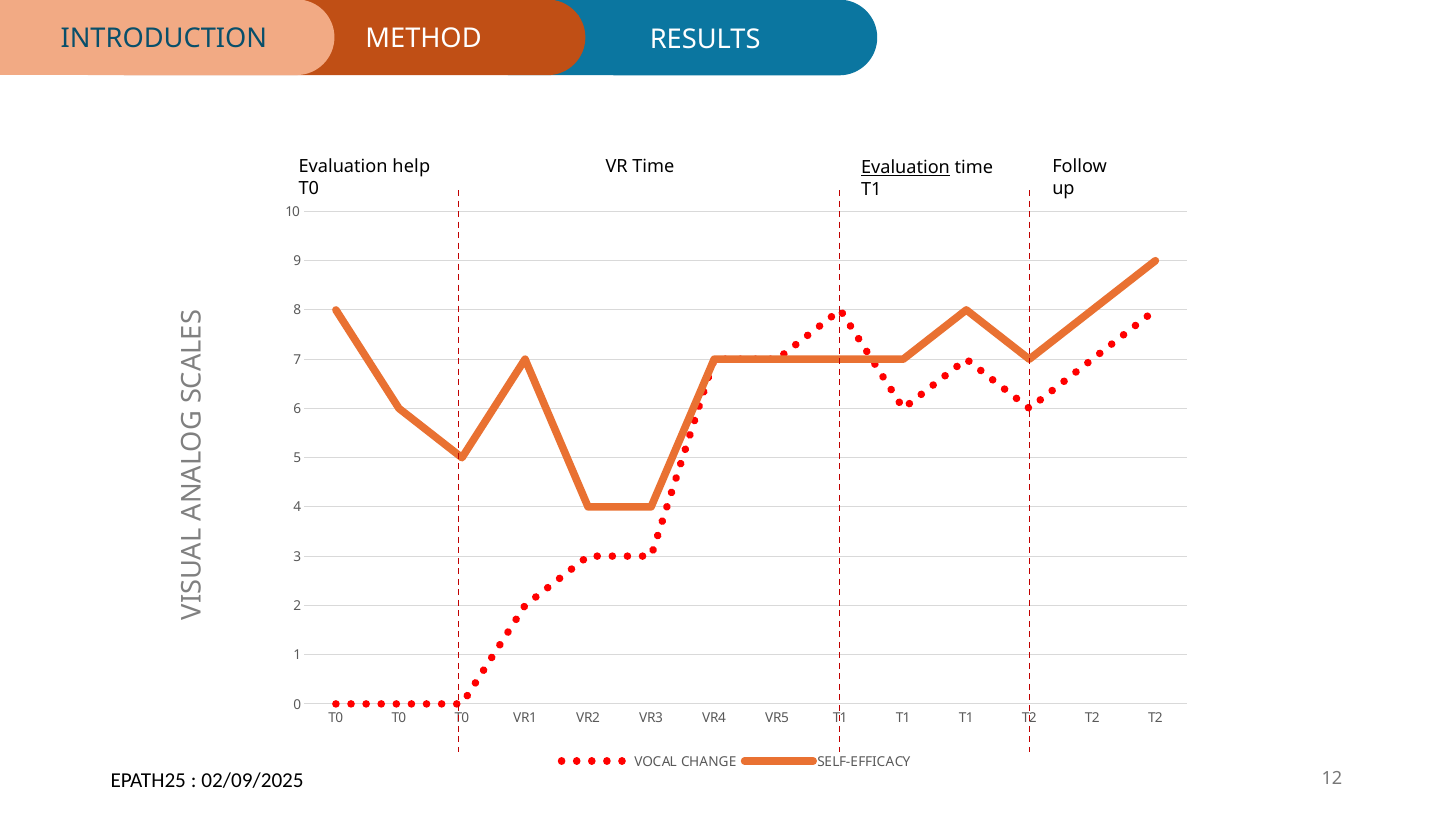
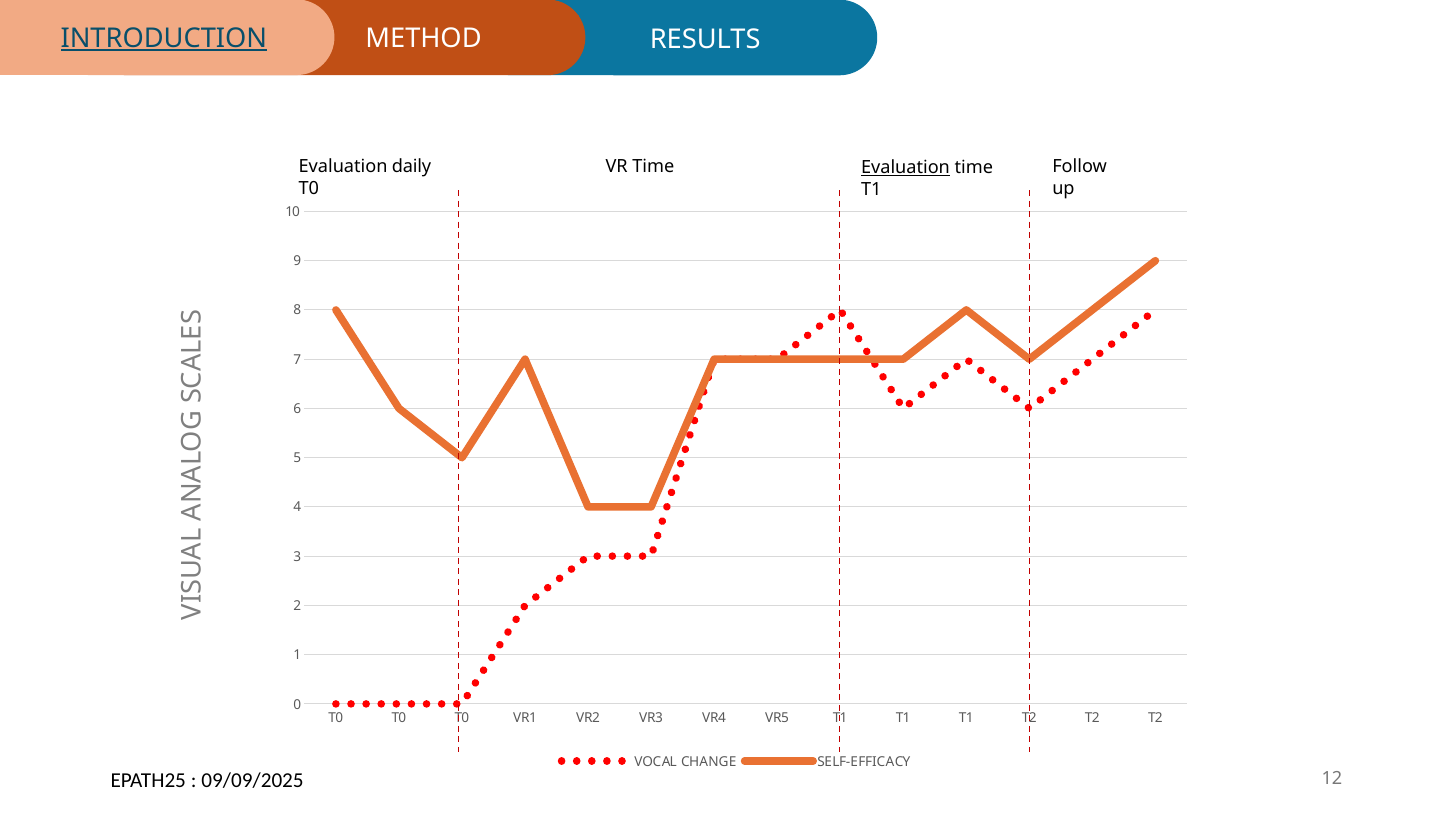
INTRODUCTION underline: none -> present
help: help -> daily
02/09/2025: 02/09/2025 -> 09/09/2025
